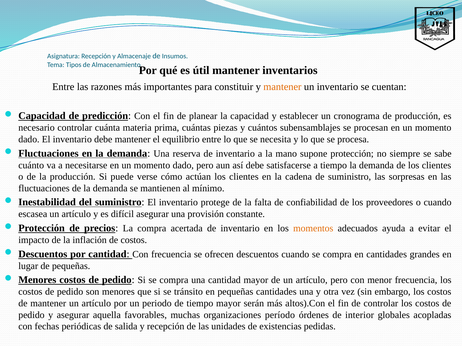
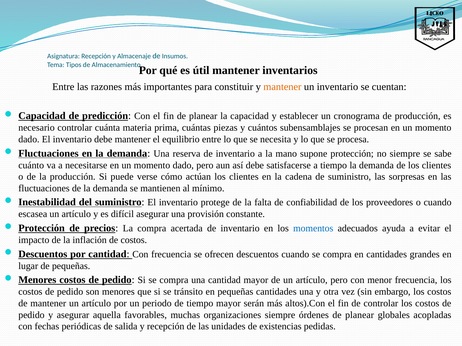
momentos colour: orange -> blue
organizaciones período: período -> siempre
órdenes de interior: interior -> planear
